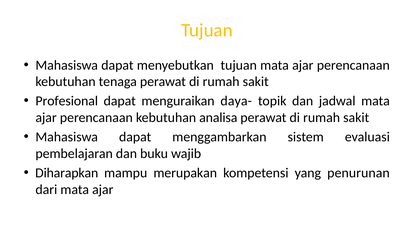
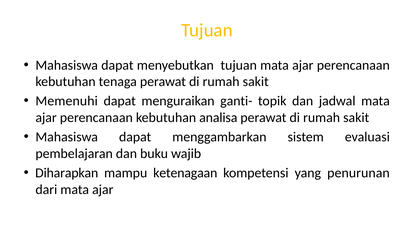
Profesional: Profesional -> Memenuhi
daya-: daya- -> ganti-
merupakan: merupakan -> ketenagaan
